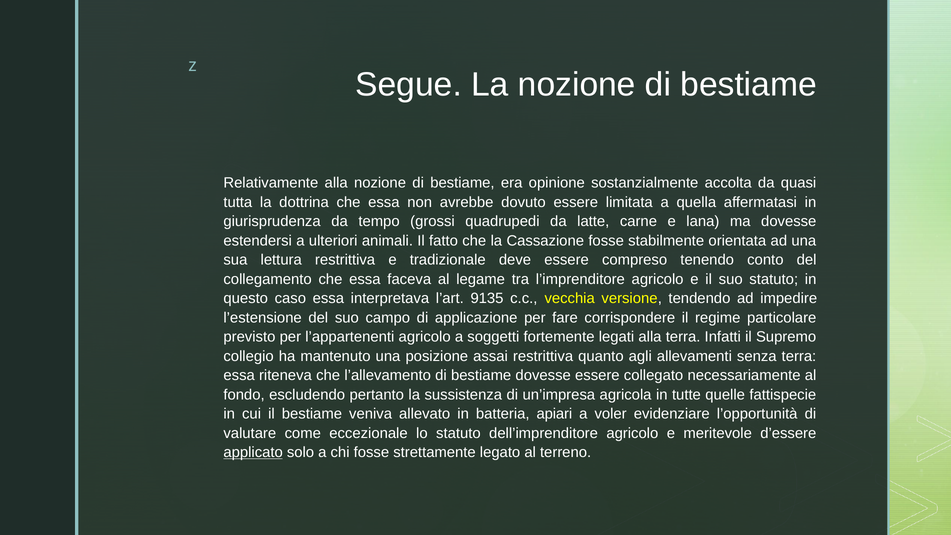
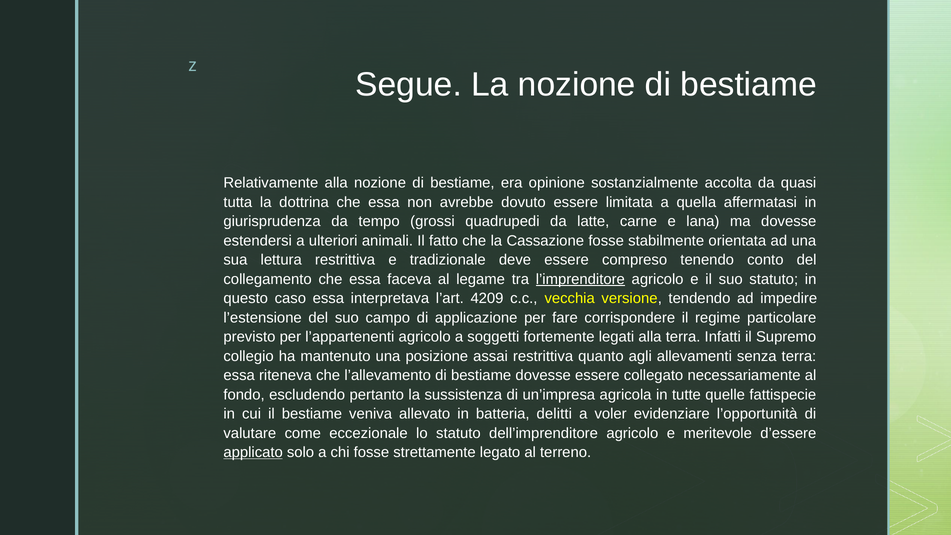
l’imprenditore underline: none -> present
9135: 9135 -> 4209
apiari: apiari -> delitti
